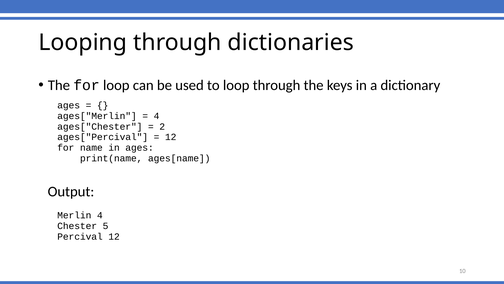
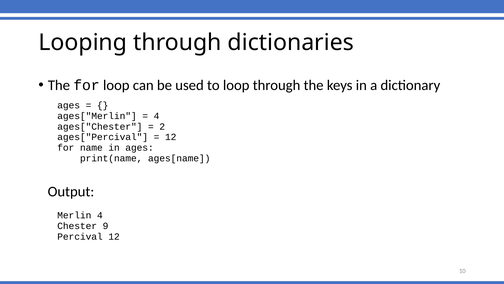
5: 5 -> 9
